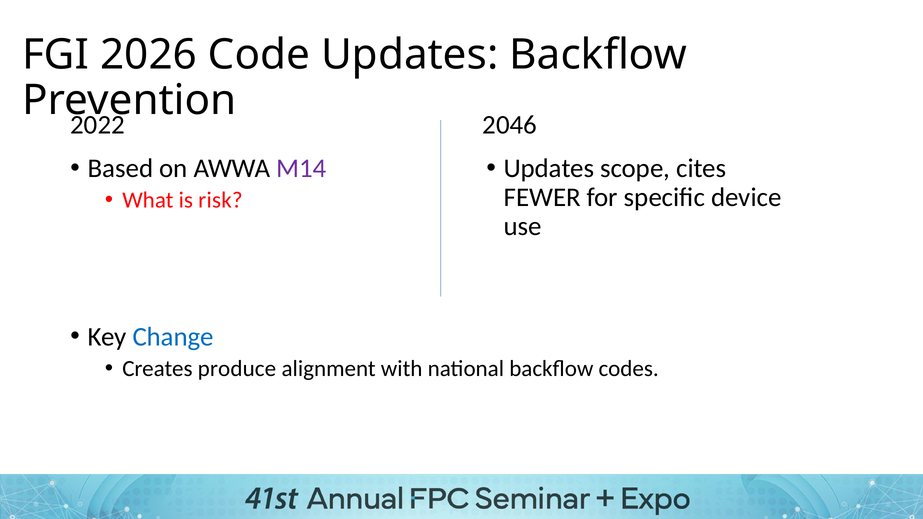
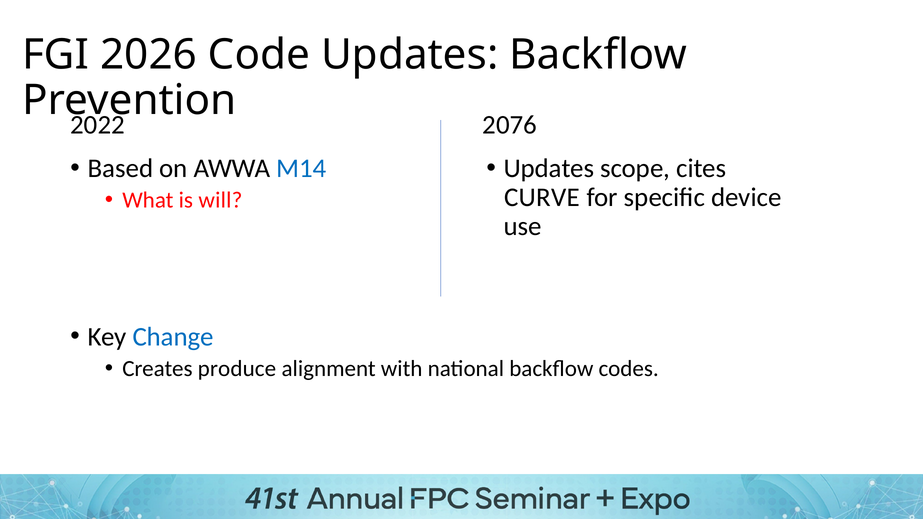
2046: 2046 -> 2076
M14 colour: purple -> blue
FEWER: FEWER -> CURVE
risk: risk -> will
